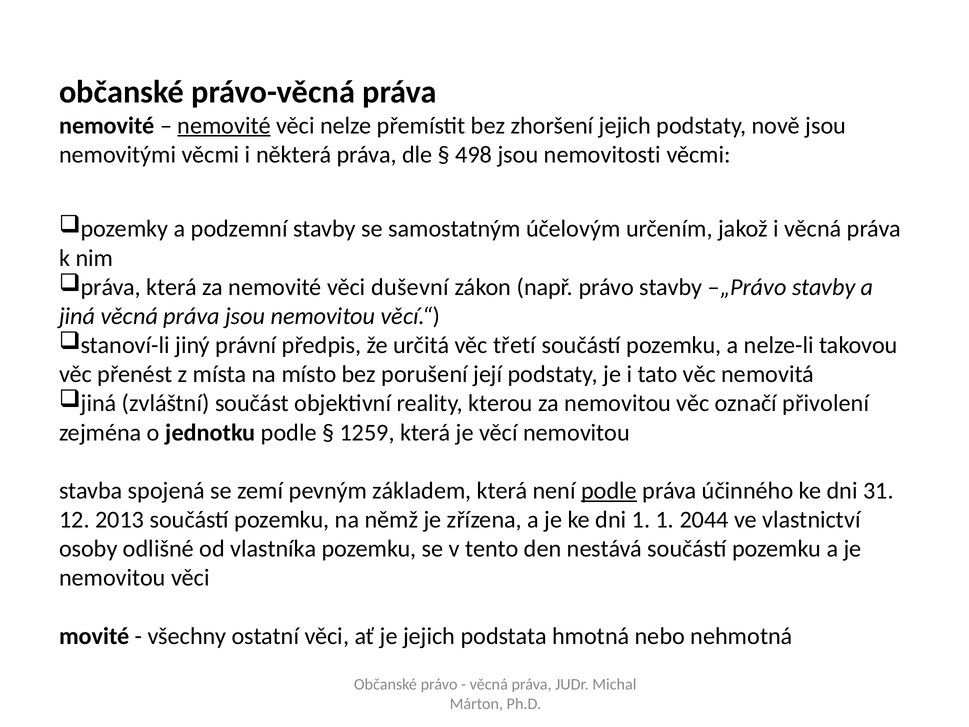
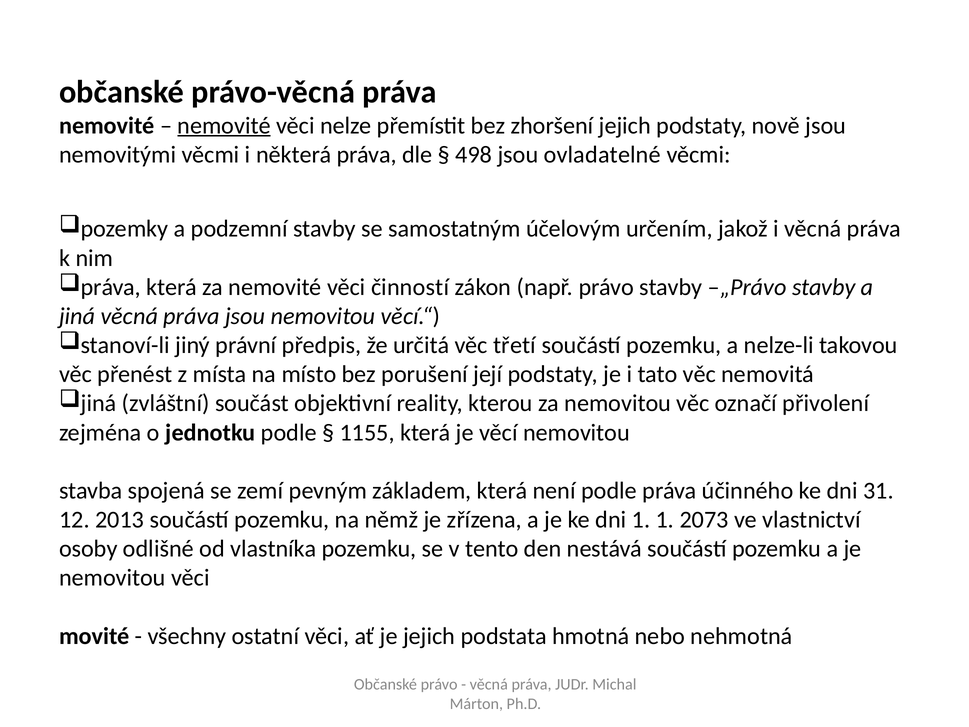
nemovitosti: nemovitosti -> ovladatelné
duševní: duševní -> činností
1259: 1259 -> 1155
podle at (609, 491) underline: present -> none
2044: 2044 -> 2073
